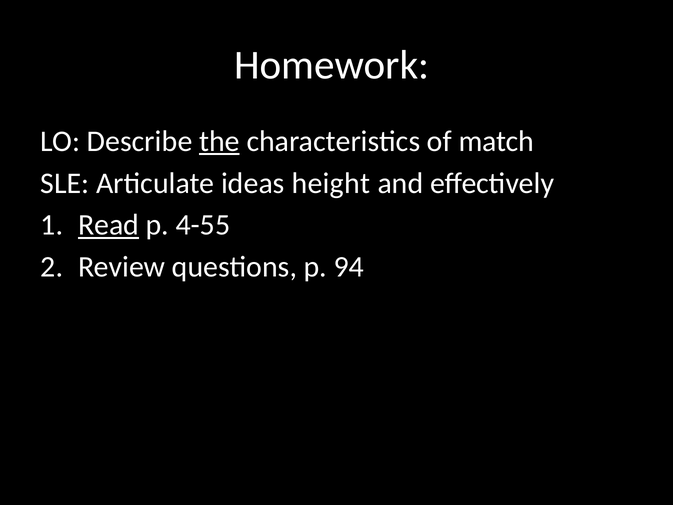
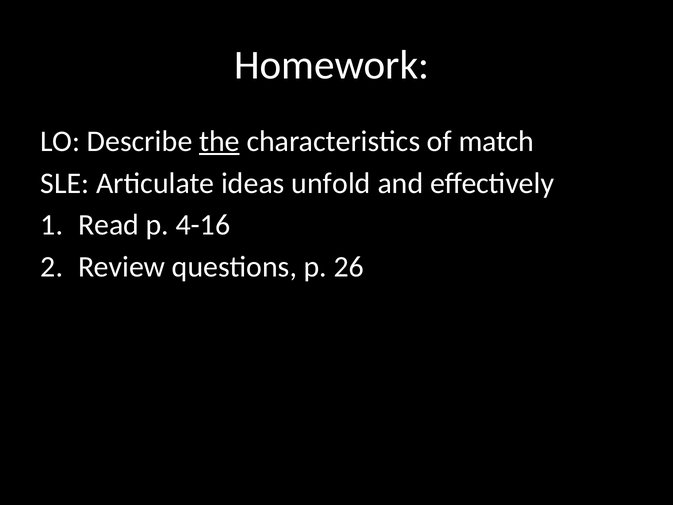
height: height -> unfold
Read underline: present -> none
4-55: 4-55 -> 4-16
94: 94 -> 26
